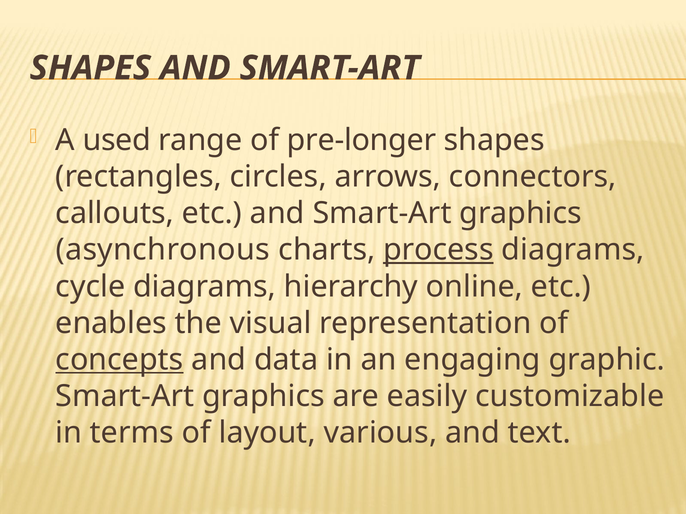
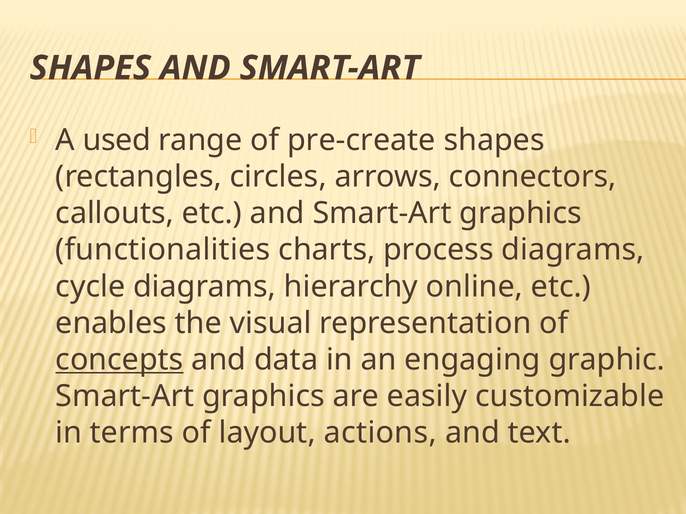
pre-longer: pre-longer -> pre-create
asynchronous: asynchronous -> functionalities
process underline: present -> none
various: various -> actions
